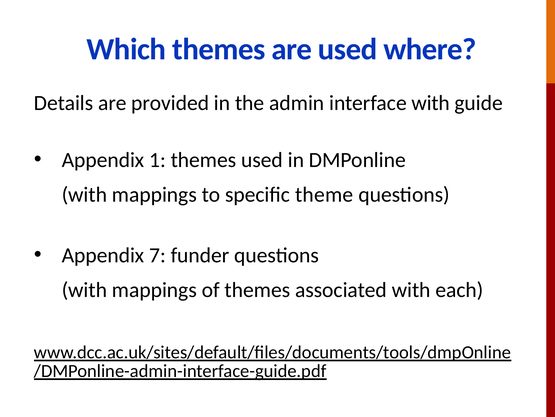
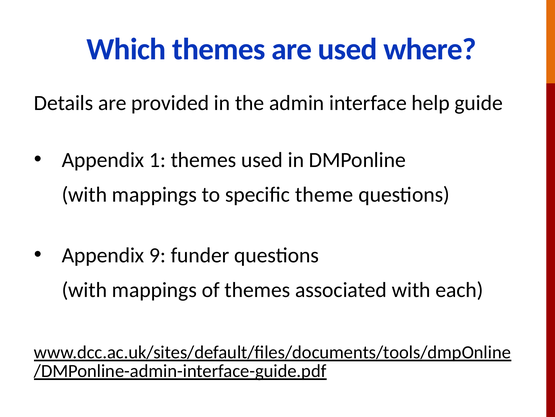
interface with: with -> help
7: 7 -> 9
